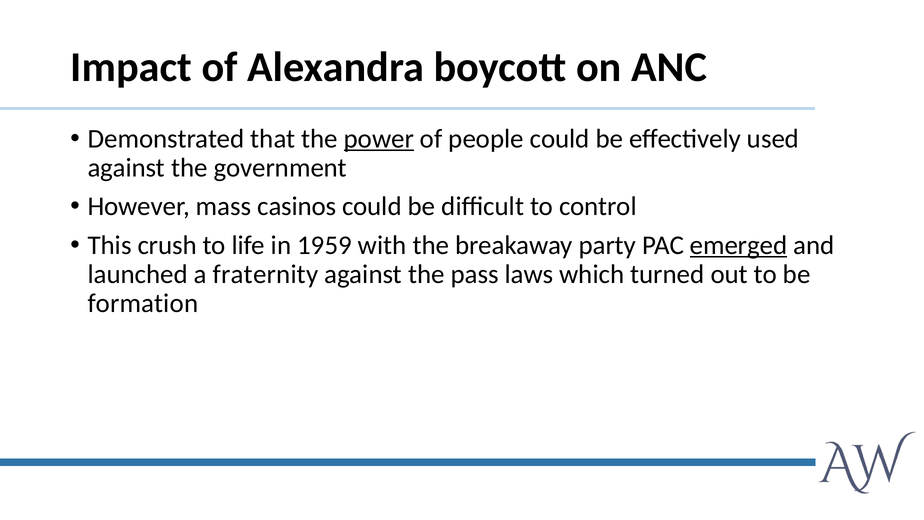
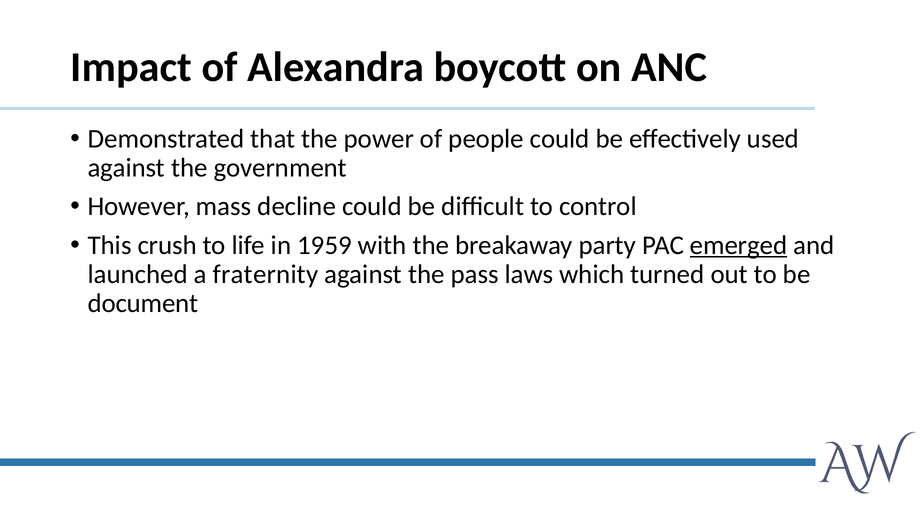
power underline: present -> none
casinos: casinos -> decline
formation: formation -> document
